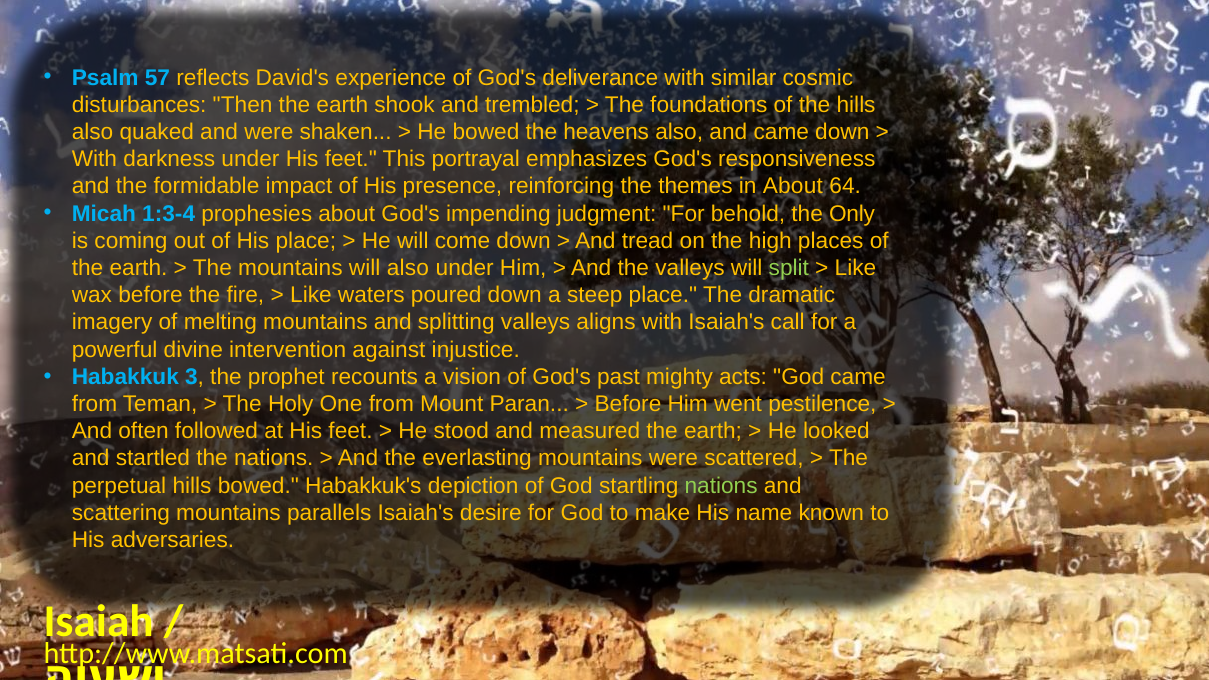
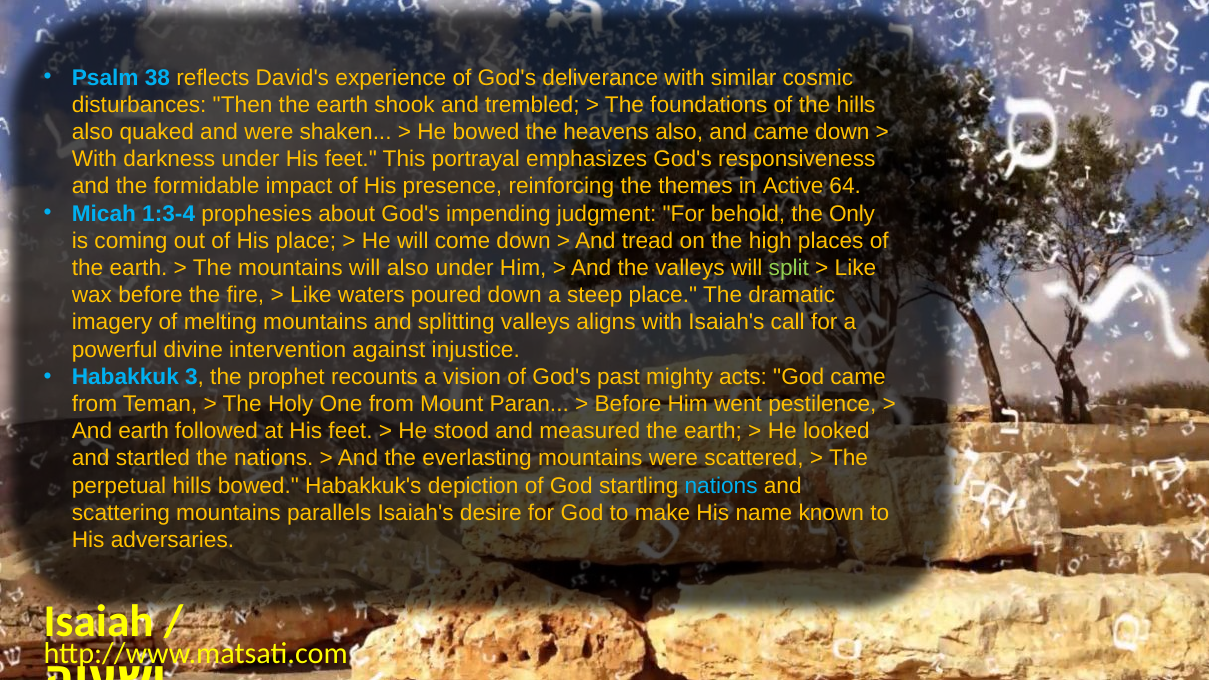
57: 57 -> 38
in About: About -> Active
And often: often -> earth
nations at (721, 486) colour: light green -> light blue
